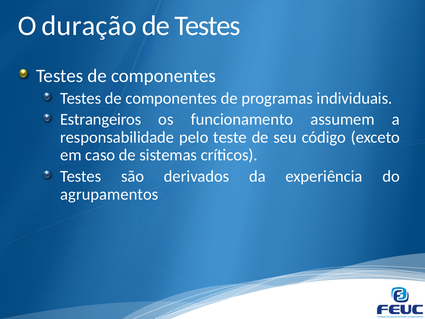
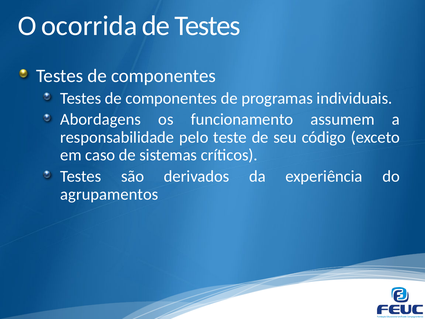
duração: duração -> ocorrida
Estrangeiros: Estrangeiros -> Abordagens
